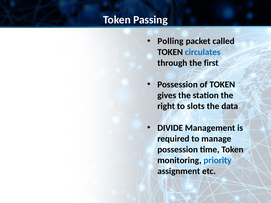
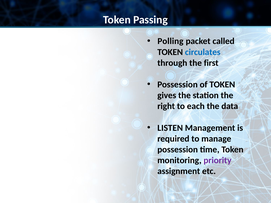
slots: slots -> each
DIVIDE: DIVIDE -> LISTEN
priority colour: blue -> purple
